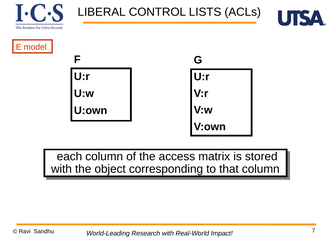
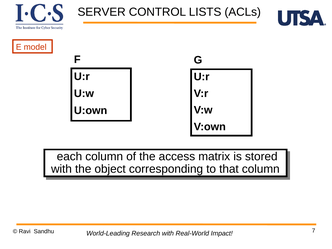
LIBERAL: LIBERAL -> SERVER
